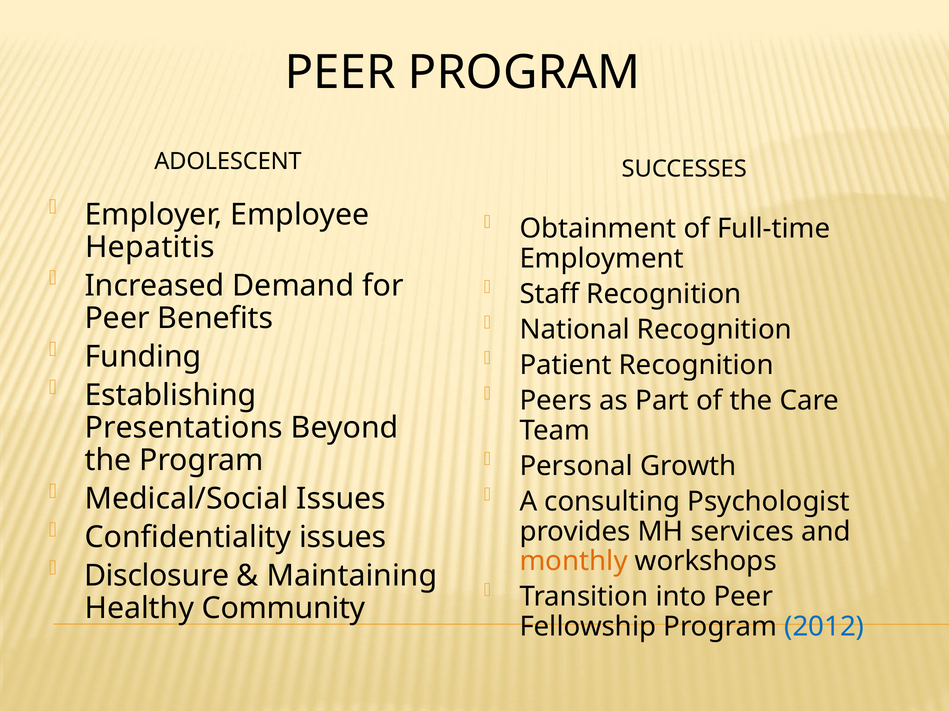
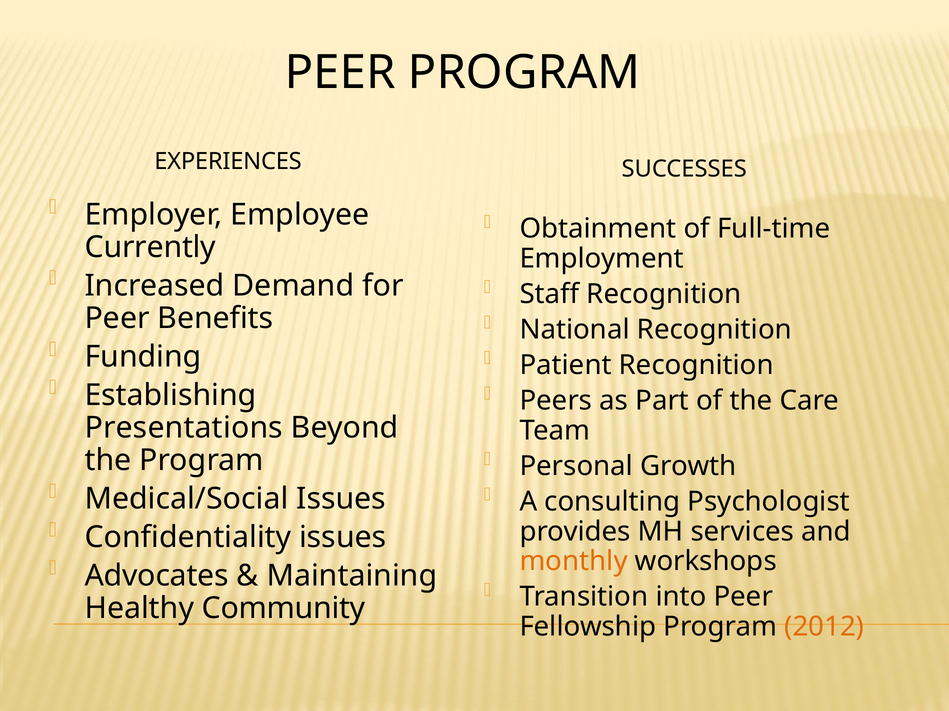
ADOLESCENT: ADOLESCENT -> EXPERIENCES
Hepatitis: Hepatitis -> Currently
Disclosure: Disclosure -> Advocates
2012 colour: blue -> orange
